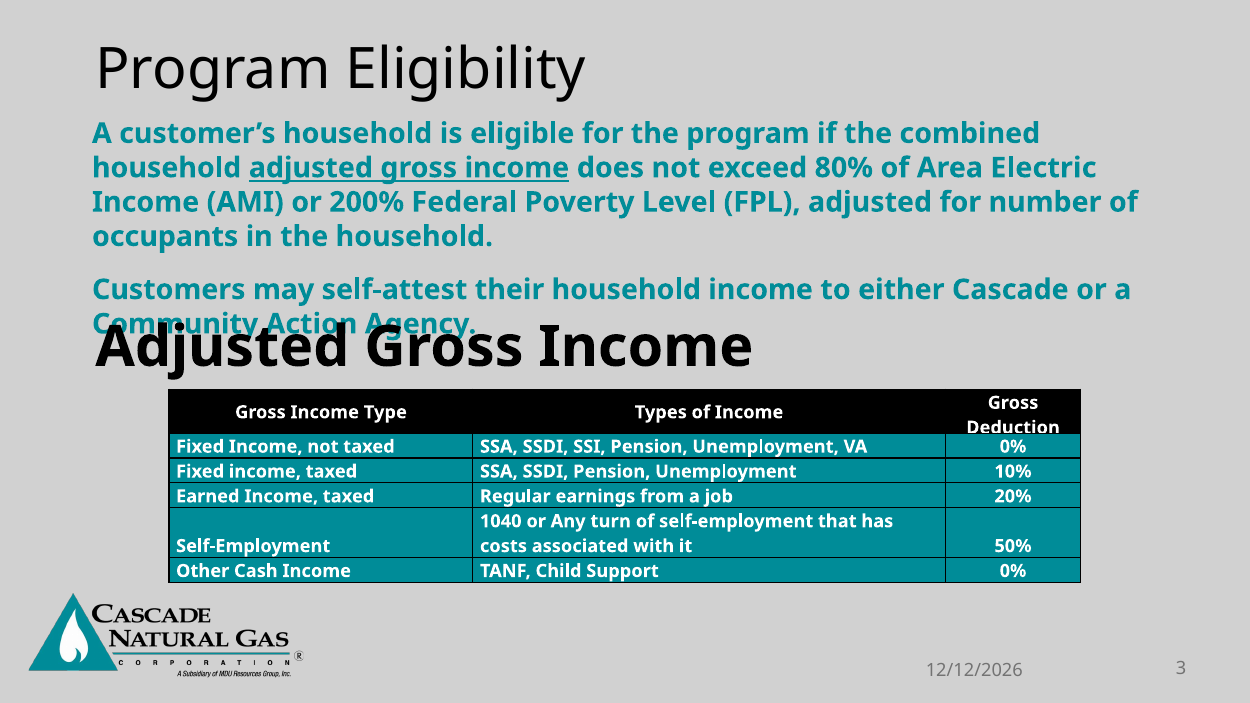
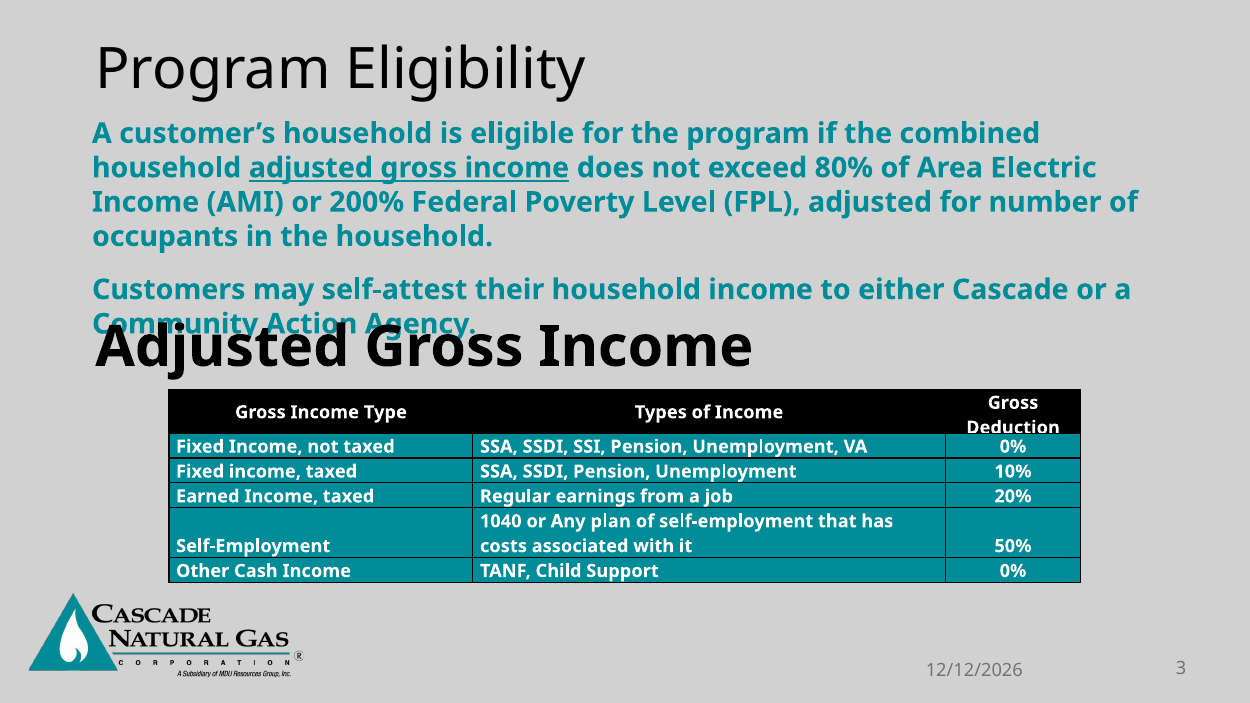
turn: turn -> plan
